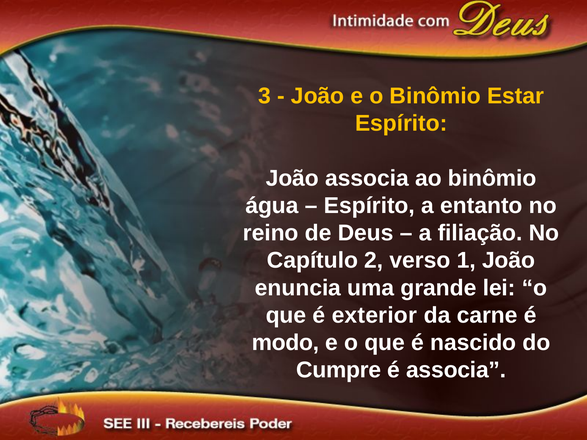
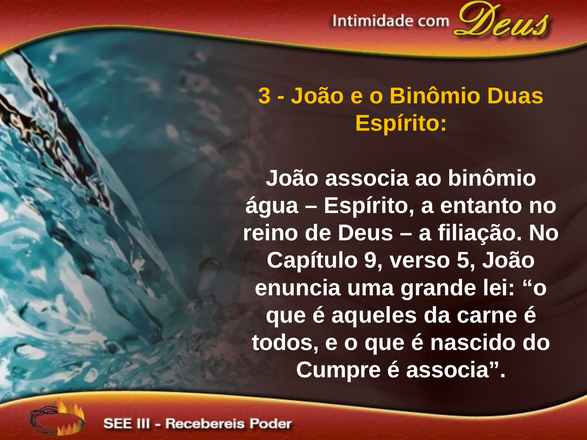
Estar: Estar -> Duas
2: 2 -> 9
1: 1 -> 5
exterior: exterior -> aqueles
modo: modo -> todos
